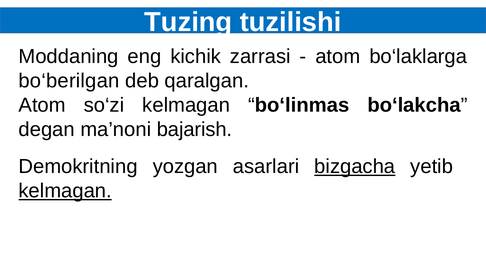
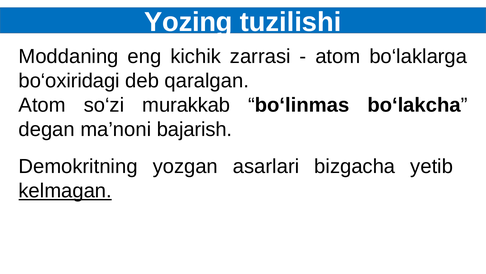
Tuzing: Tuzing -> Yozing
bo‘berilgan: bo‘berilgan -> bo‘oxiridagi
so‘zi kelmagan: kelmagan -> murakkab
bizgacha underline: present -> none
